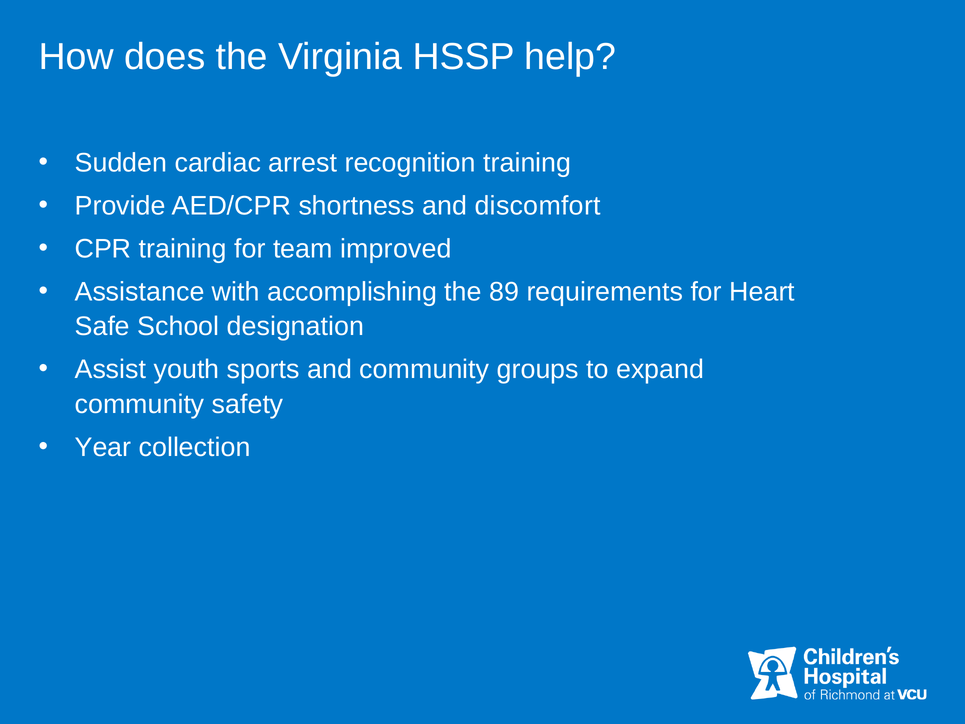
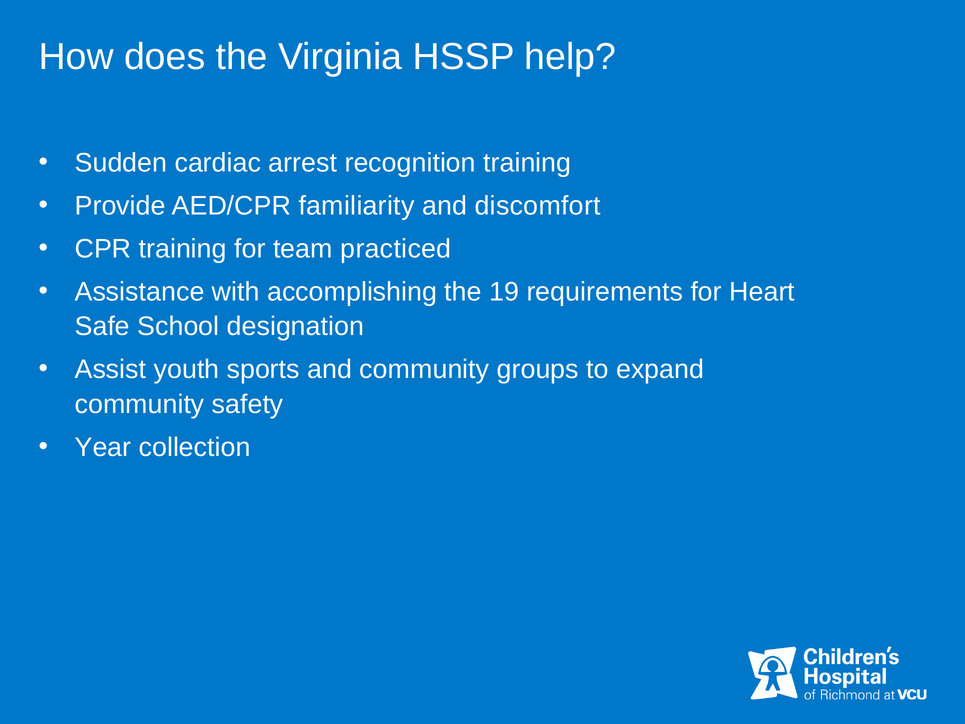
shortness: shortness -> familiarity
improved: improved -> practiced
89: 89 -> 19
